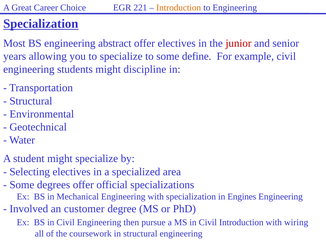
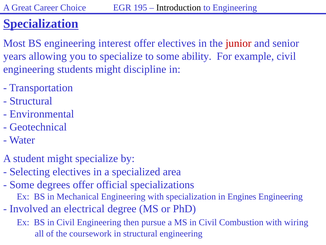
221: 221 -> 195
Introduction at (179, 8) colour: orange -> black
abstract: abstract -> interest
define: define -> ability
customer: customer -> electrical
Civil Introduction: Introduction -> Combustion
